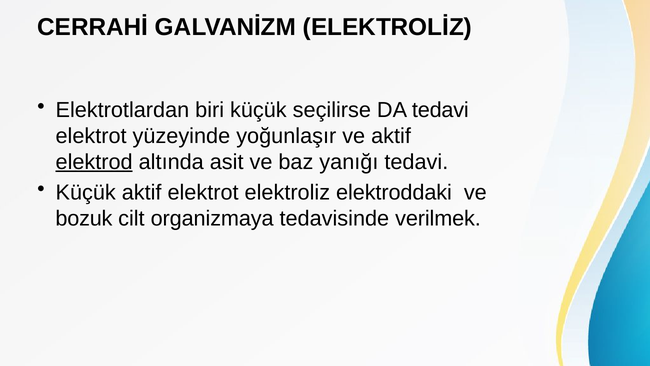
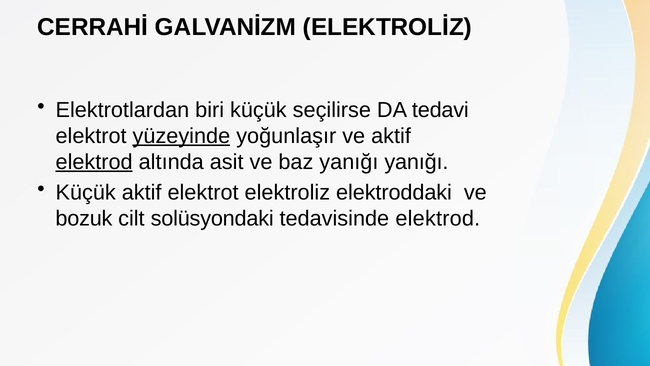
yüzeyinde underline: none -> present
yanığı tedavi: tedavi -> yanığı
organizmaya: organizmaya -> solüsyondaki
tedavisinde verilmek: verilmek -> elektrod
